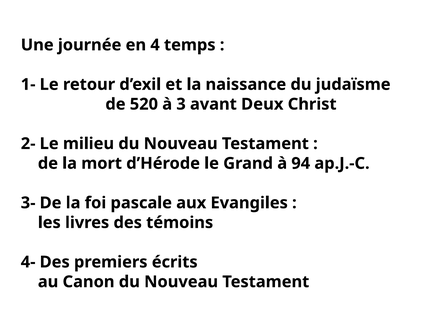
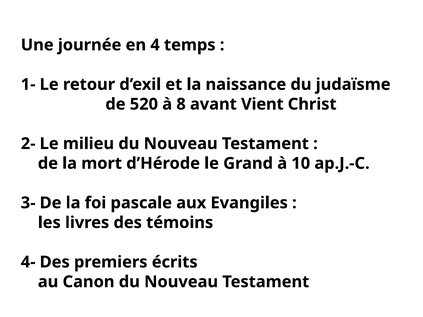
3: 3 -> 8
Deux: Deux -> Vient
94: 94 -> 10
